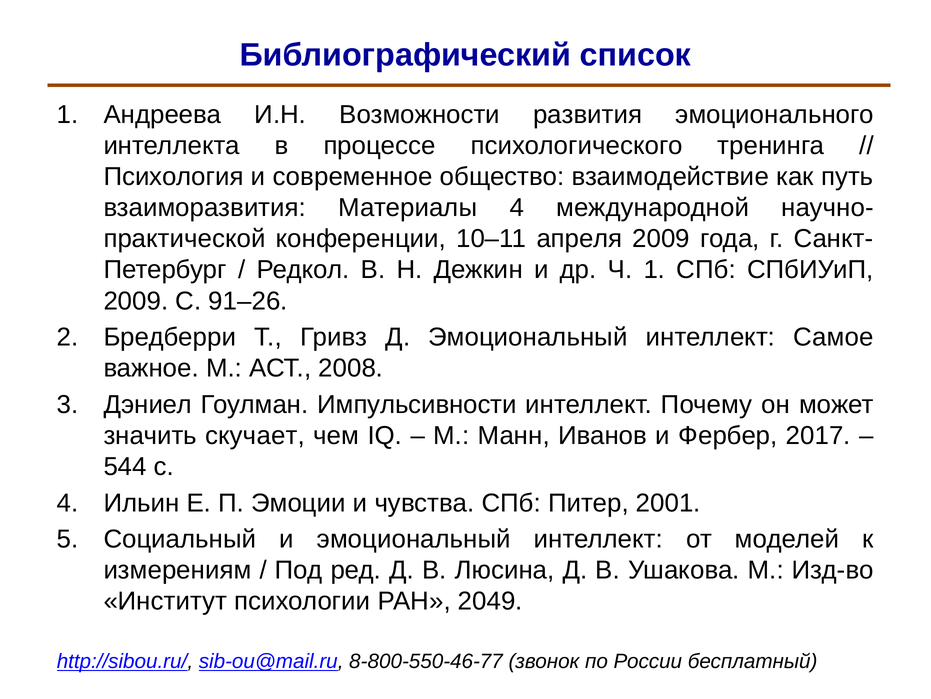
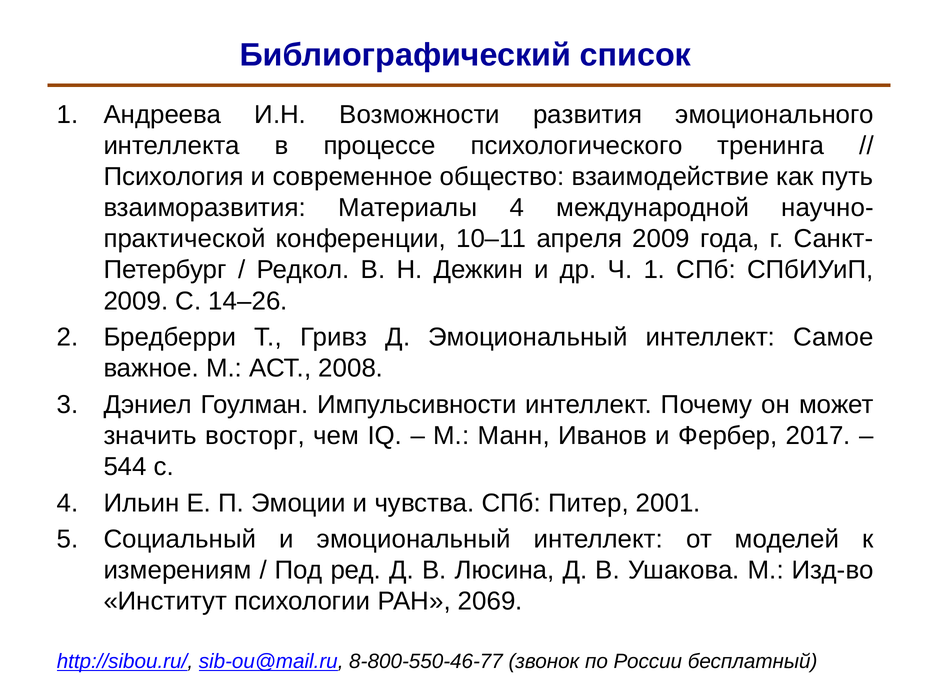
91–26: 91–26 -> 14–26
скучает: скучает -> восторг
2049: 2049 -> 2069
